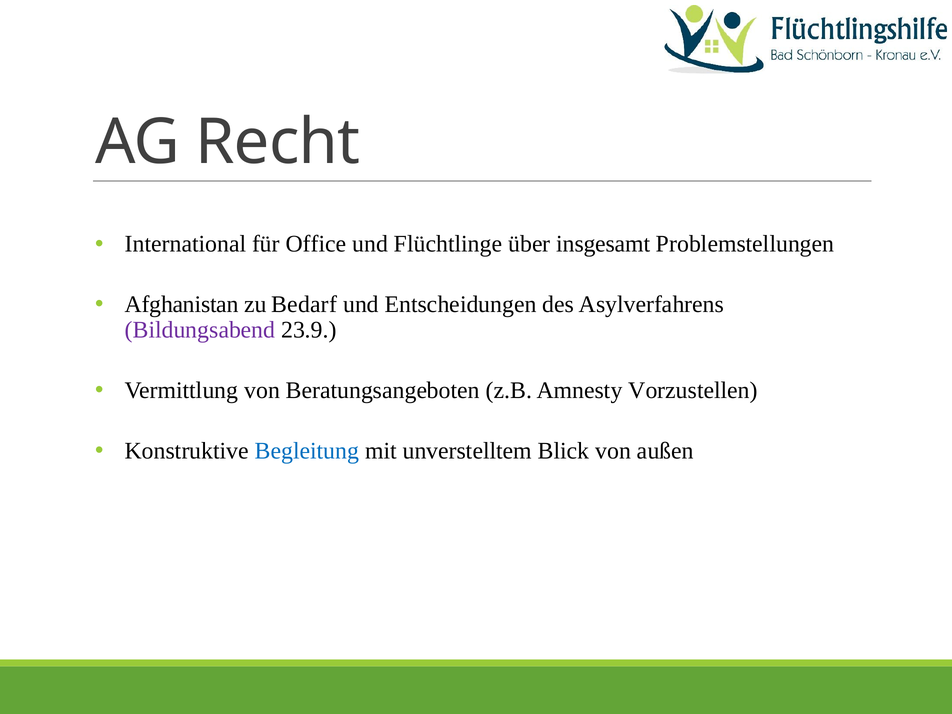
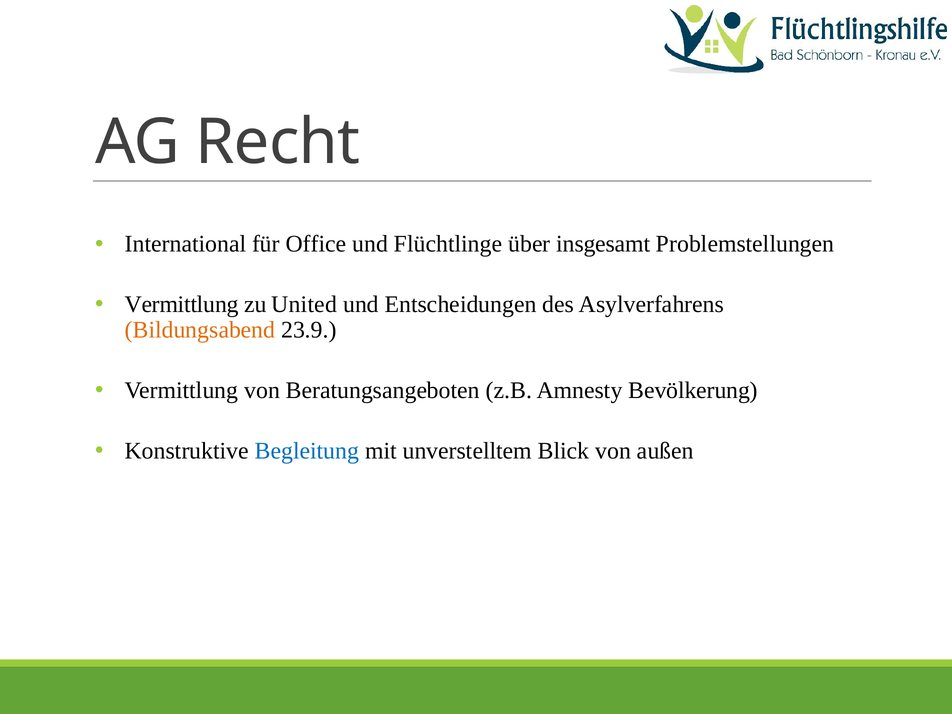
Afghanistan at (182, 304): Afghanistan -> Vermittlung
Bedarf: Bedarf -> United
Bildungsabend colour: purple -> orange
Vorzustellen: Vorzustellen -> Bevölkerung
